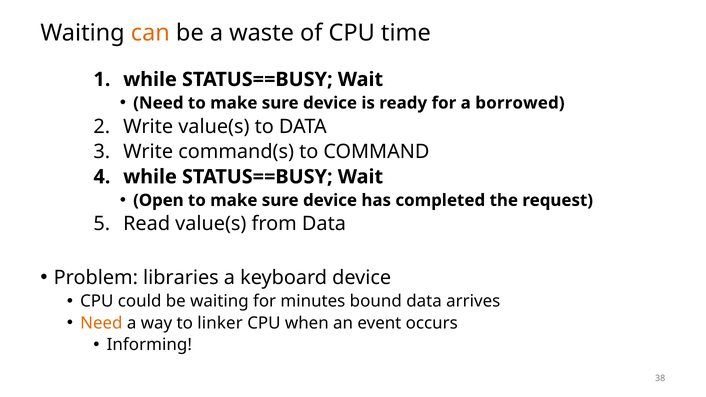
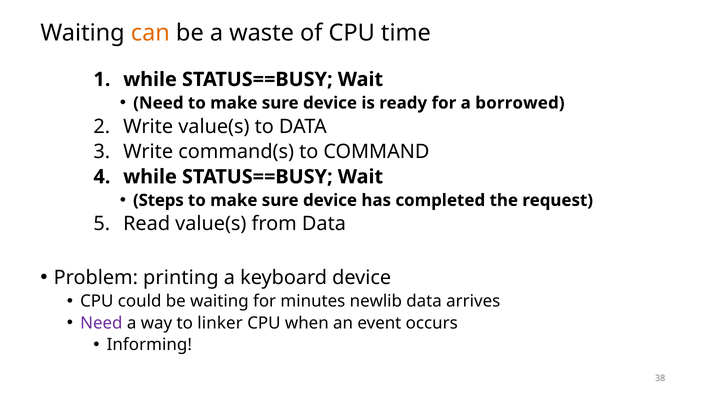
Open: Open -> Steps
libraries: libraries -> printing
bound: bound -> newlib
Need at (101, 323) colour: orange -> purple
